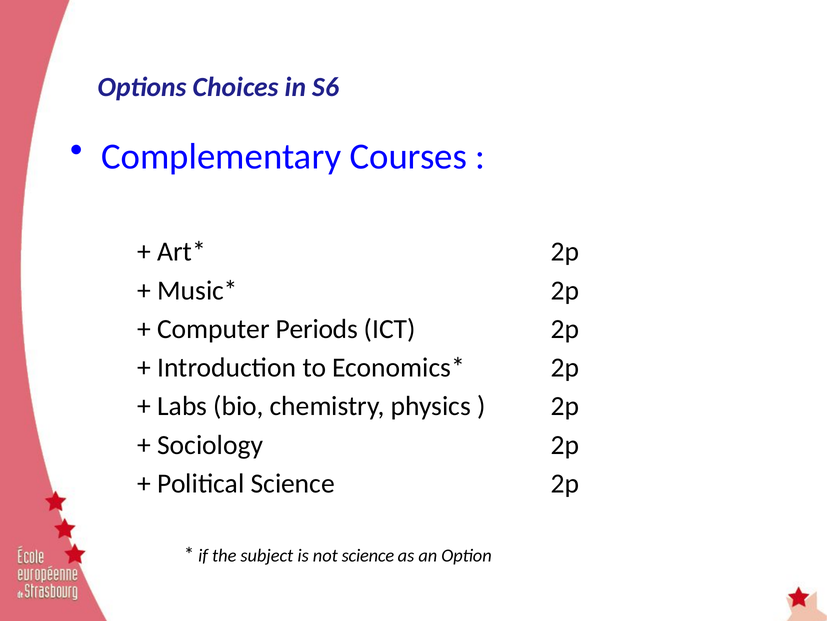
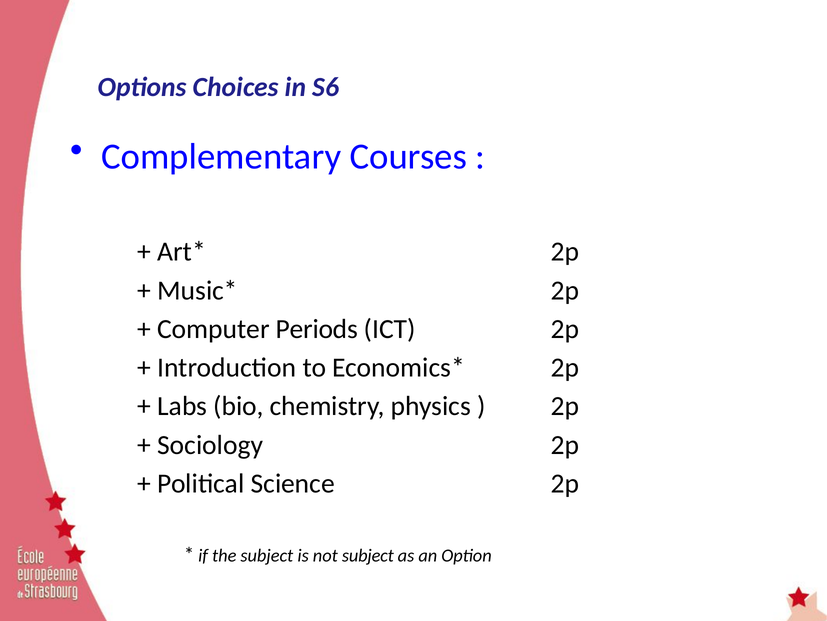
not science: science -> subject
